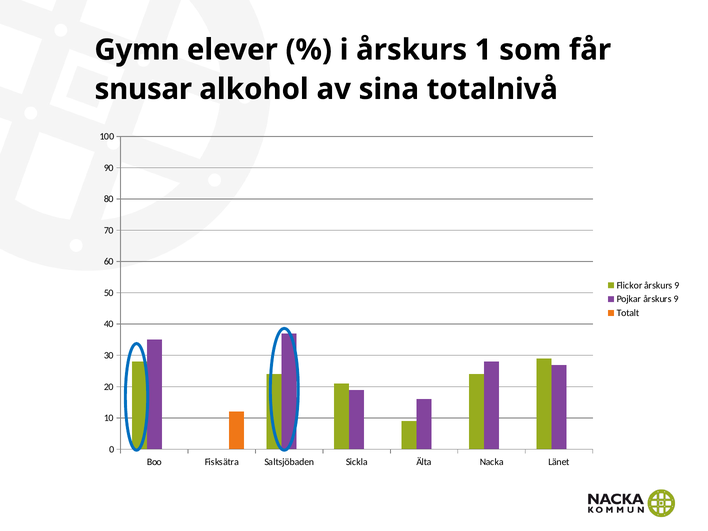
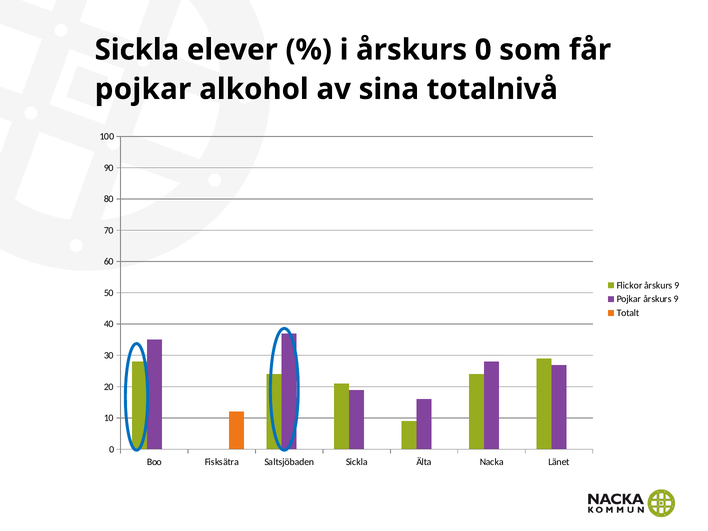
Gymn at (137, 50): Gymn -> Sickla
årskurs 1: 1 -> 0
snusar at (143, 89): snusar -> pojkar
